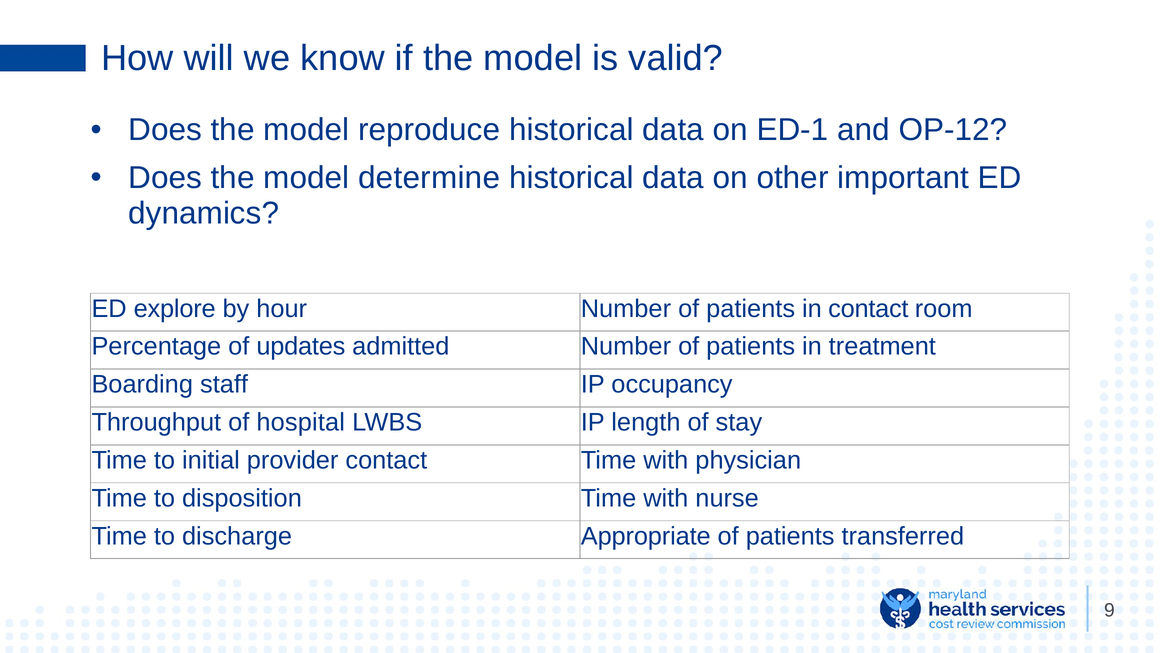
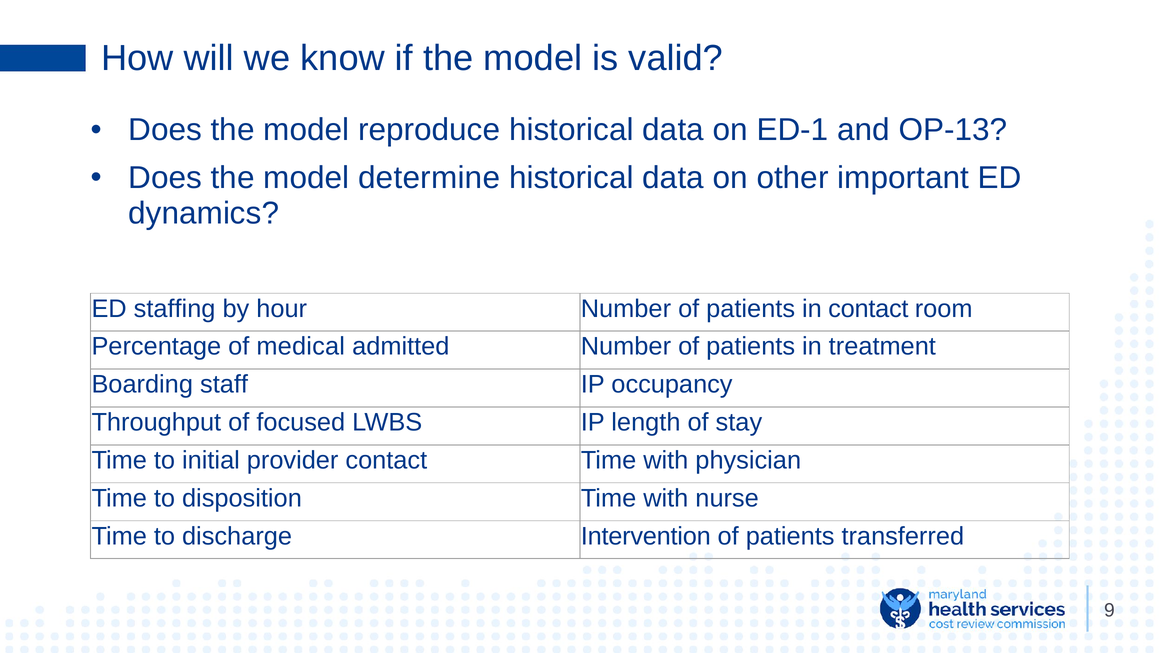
OP-12: OP-12 -> OP-13
explore: explore -> staffing
updates: updates -> medical
hospital: hospital -> focused
Appropriate: Appropriate -> Intervention
